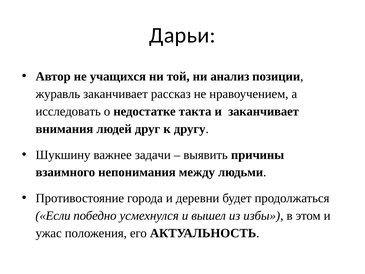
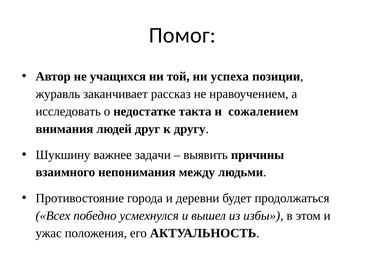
Дарьи: Дарьи -> Помог
анализ: анализ -> успеха
и заканчивает: заканчивает -> сожалением
Если: Если -> Всех
